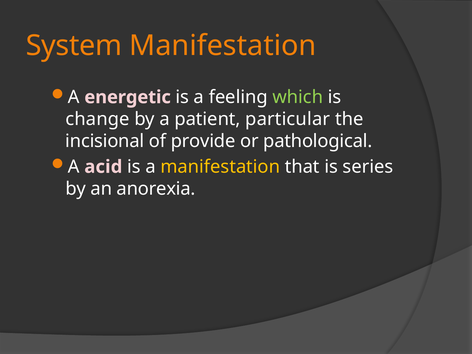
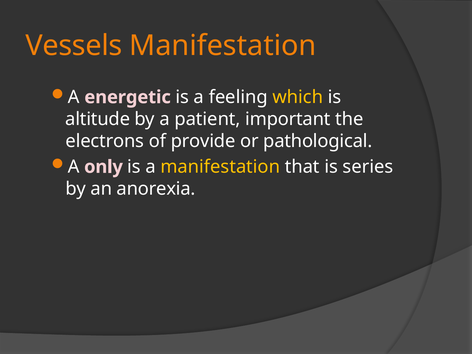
System: System -> Vessels
which colour: light green -> yellow
change: change -> altitude
particular: particular -> important
incisional: incisional -> electrons
acid: acid -> only
